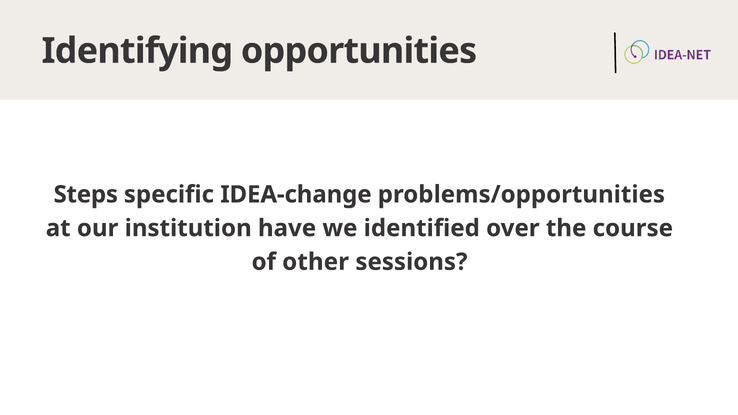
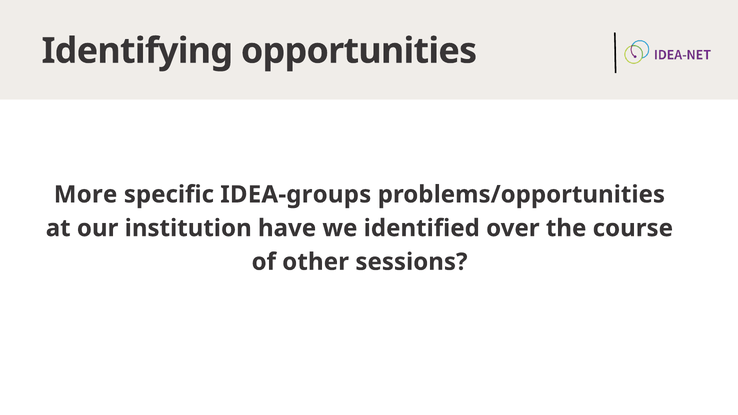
Steps: Steps -> More
IDEA-change: IDEA-change -> IDEA-groups
